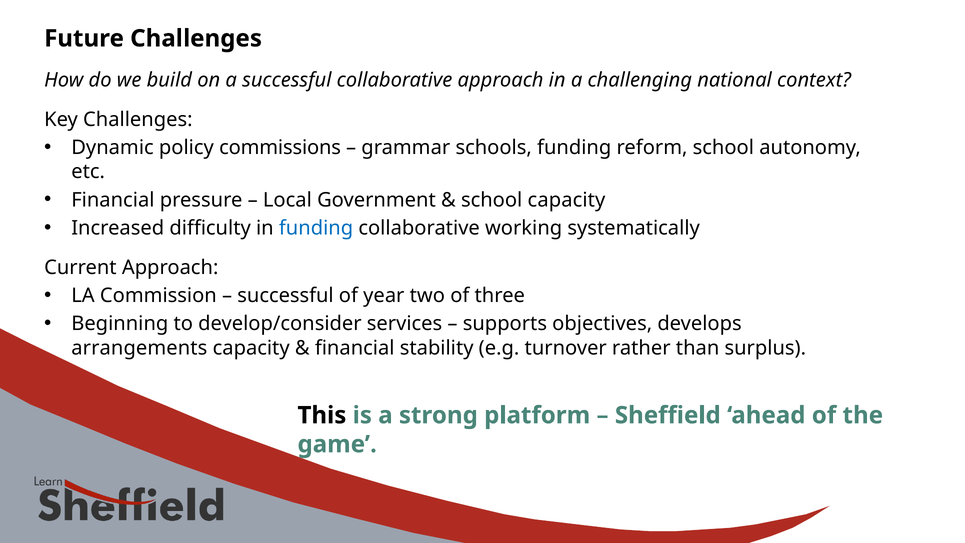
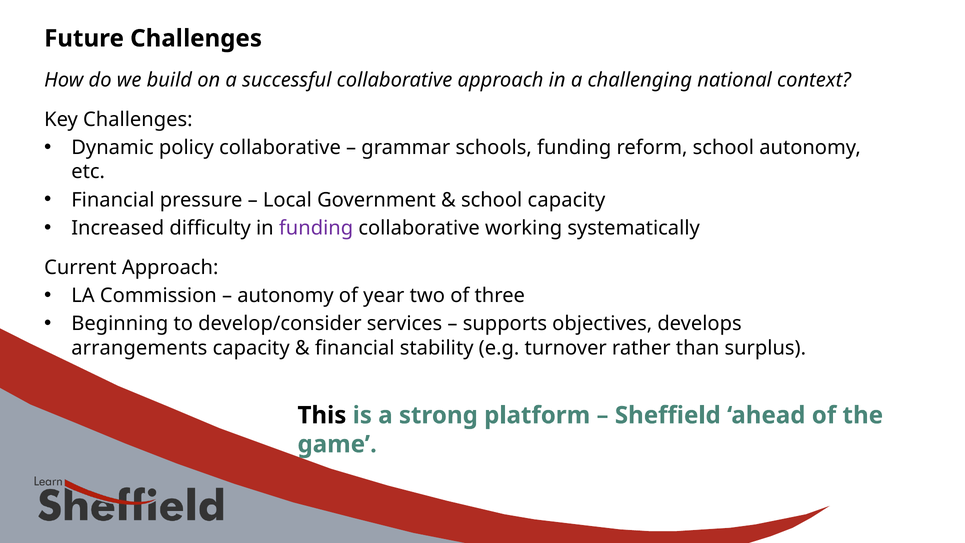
policy commissions: commissions -> collaborative
funding at (316, 228) colour: blue -> purple
successful at (286, 295): successful -> autonomy
